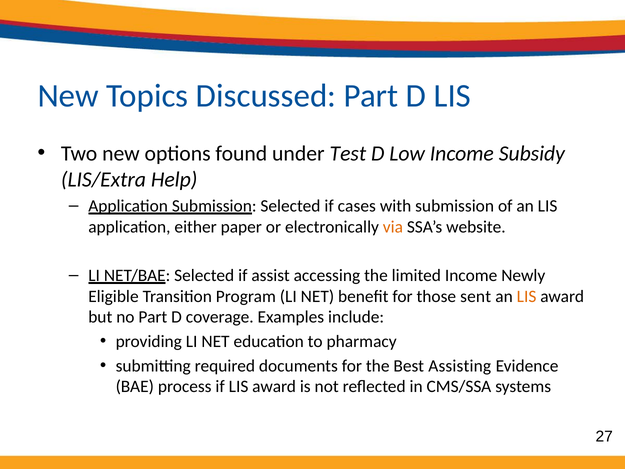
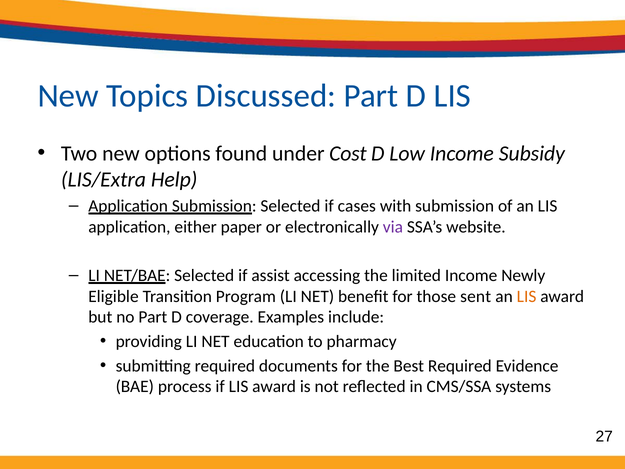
Test: Test -> Cost
via colour: orange -> purple
Best Assisting: Assisting -> Required
